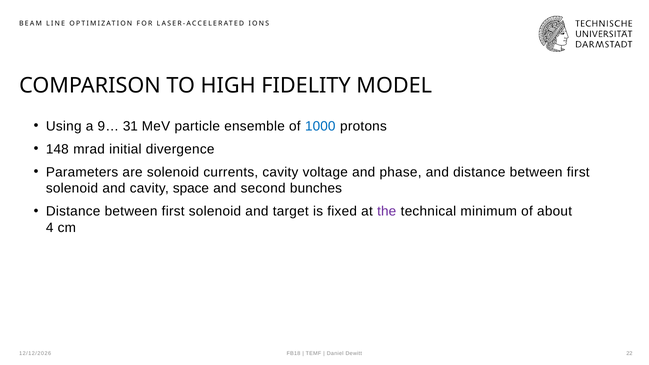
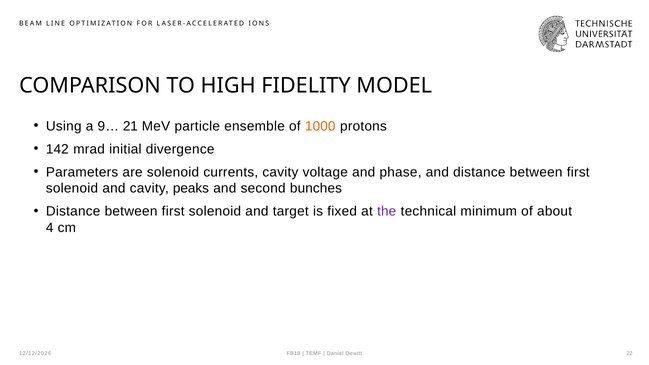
31: 31 -> 21
1000 colour: blue -> orange
148: 148 -> 142
space: space -> peaks
